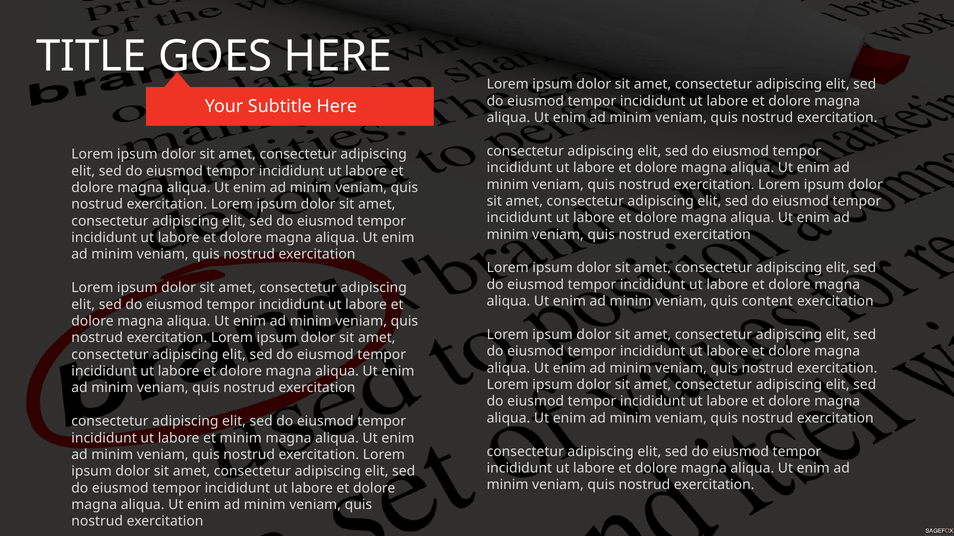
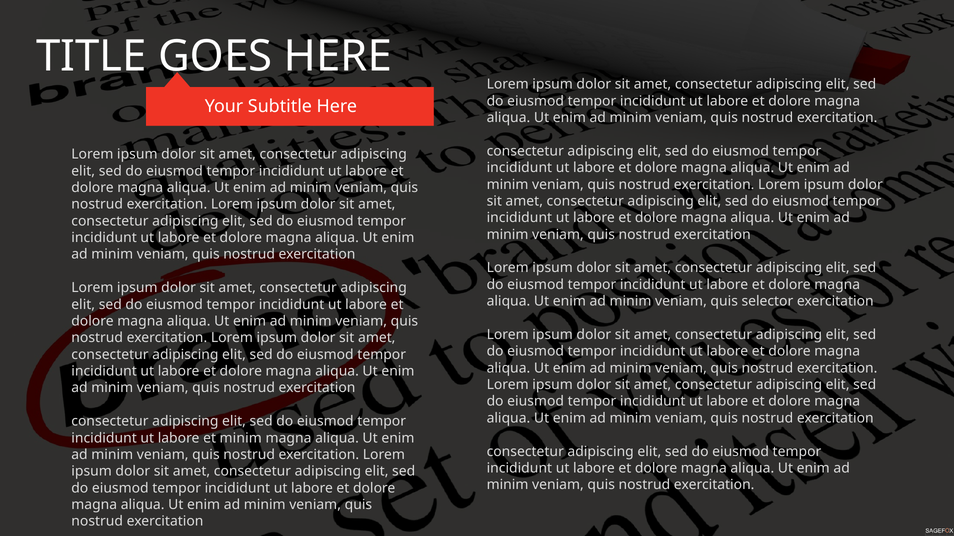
content: content -> selector
